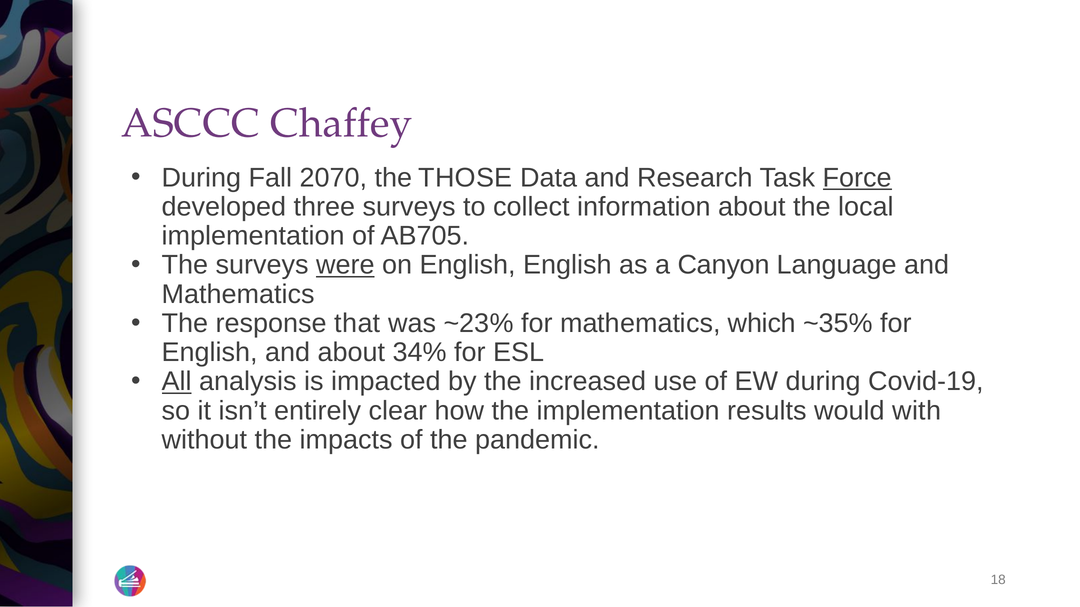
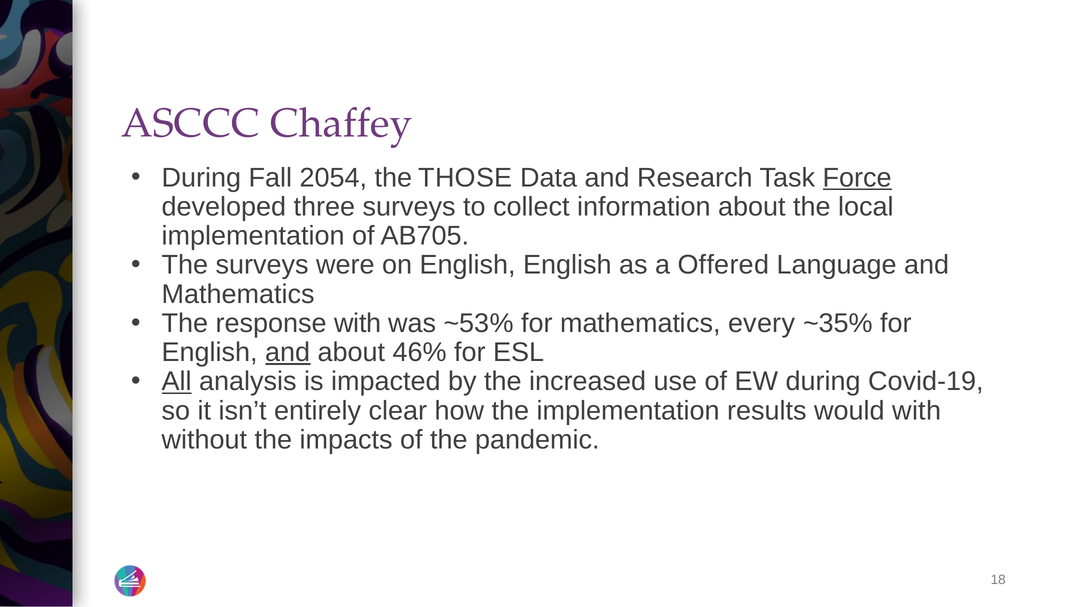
2070: 2070 -> 2054
were underline: present -> none
Canyon: Canyon -> Offered
response that: that -> with
~23%: ~23% -> ~53%
which: which -> every
and at (288, 353) underline: none -> present
34%: 34% -> 46%
